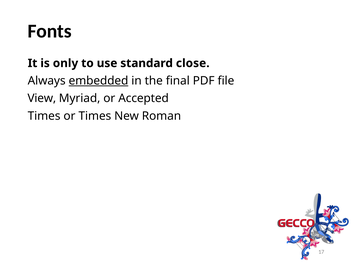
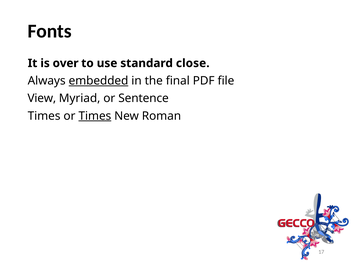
only: only -> over
Accepted: Accepted -> Sentence
Times at (95, 116) underline: none -> present
